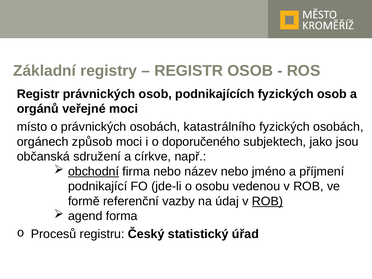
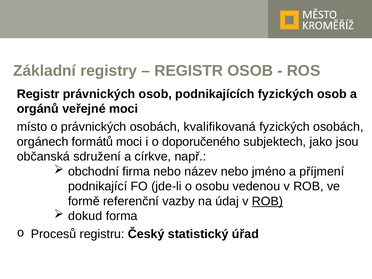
katastrálního: katastrálního -> kvalifikovaná
způsob: způsob -> formátů
obchodní underline: present -> none
agend: agend -> dokud
